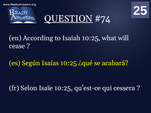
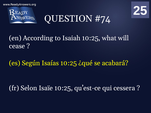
QUESTION underline: present -> none
